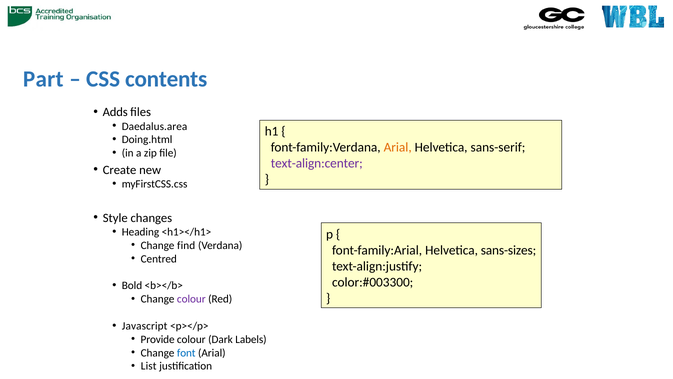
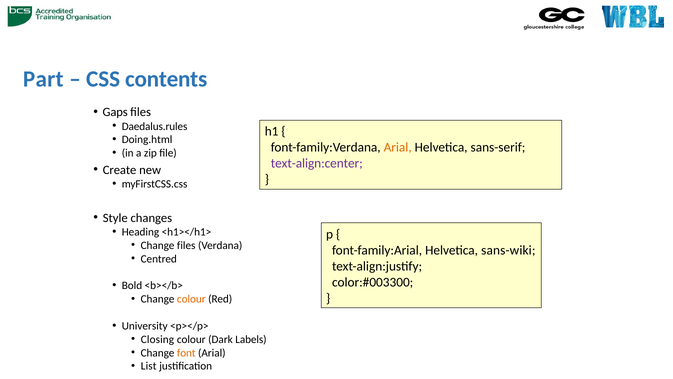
Adds: Adds -> Gaps
Daedalus.area: Daedalus.area -> Daedalus.rules
Change find: find -> files
sans-sizes: sans-sizes -> sans-wiki
colour at (191, 299) colour: purple -> orange
Javascript: Javascript -> University
Provide: Provide -> Closing
font colour: blue -> orange
